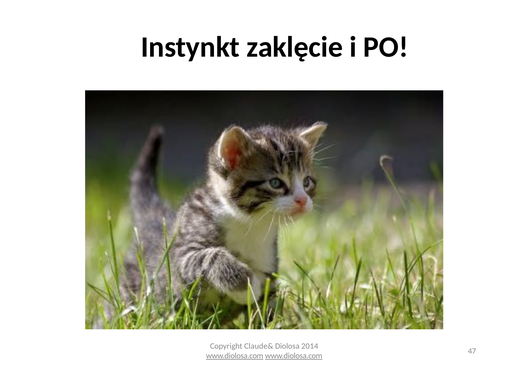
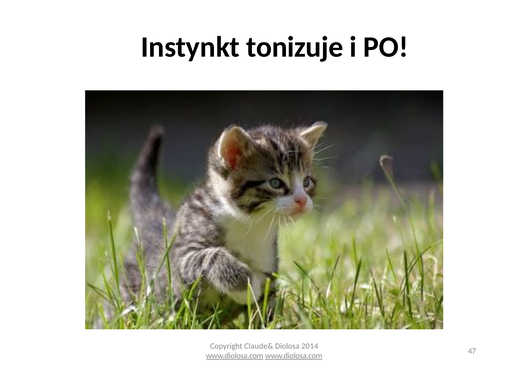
zaklęcie: zaklęcie -> tonizuje
